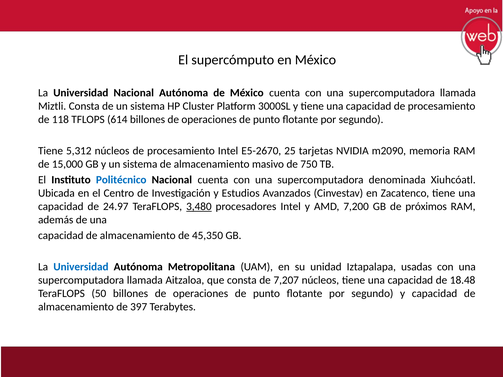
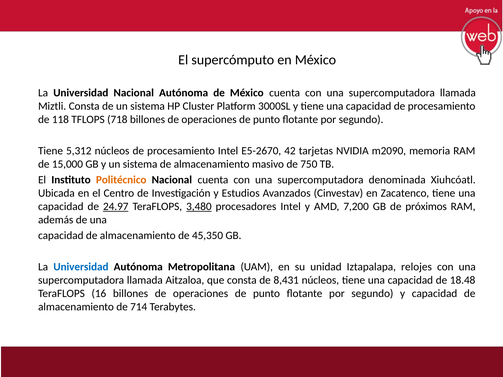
614: 614 -> 718
25: 25 -> 42
Politécnico colour: blue -> orange
24.97 underline: none -> present
usadas: usadas -> relojes
7,207: 7,207 -> 8,431
50: 50 -> 16
397: 397 -> 714
